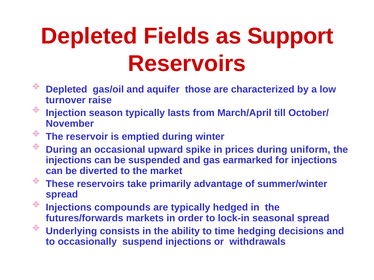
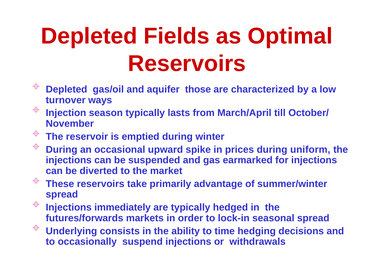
Support: Support -> Optimal
raise: raise -> ways
compounds: compounds -> immediately
